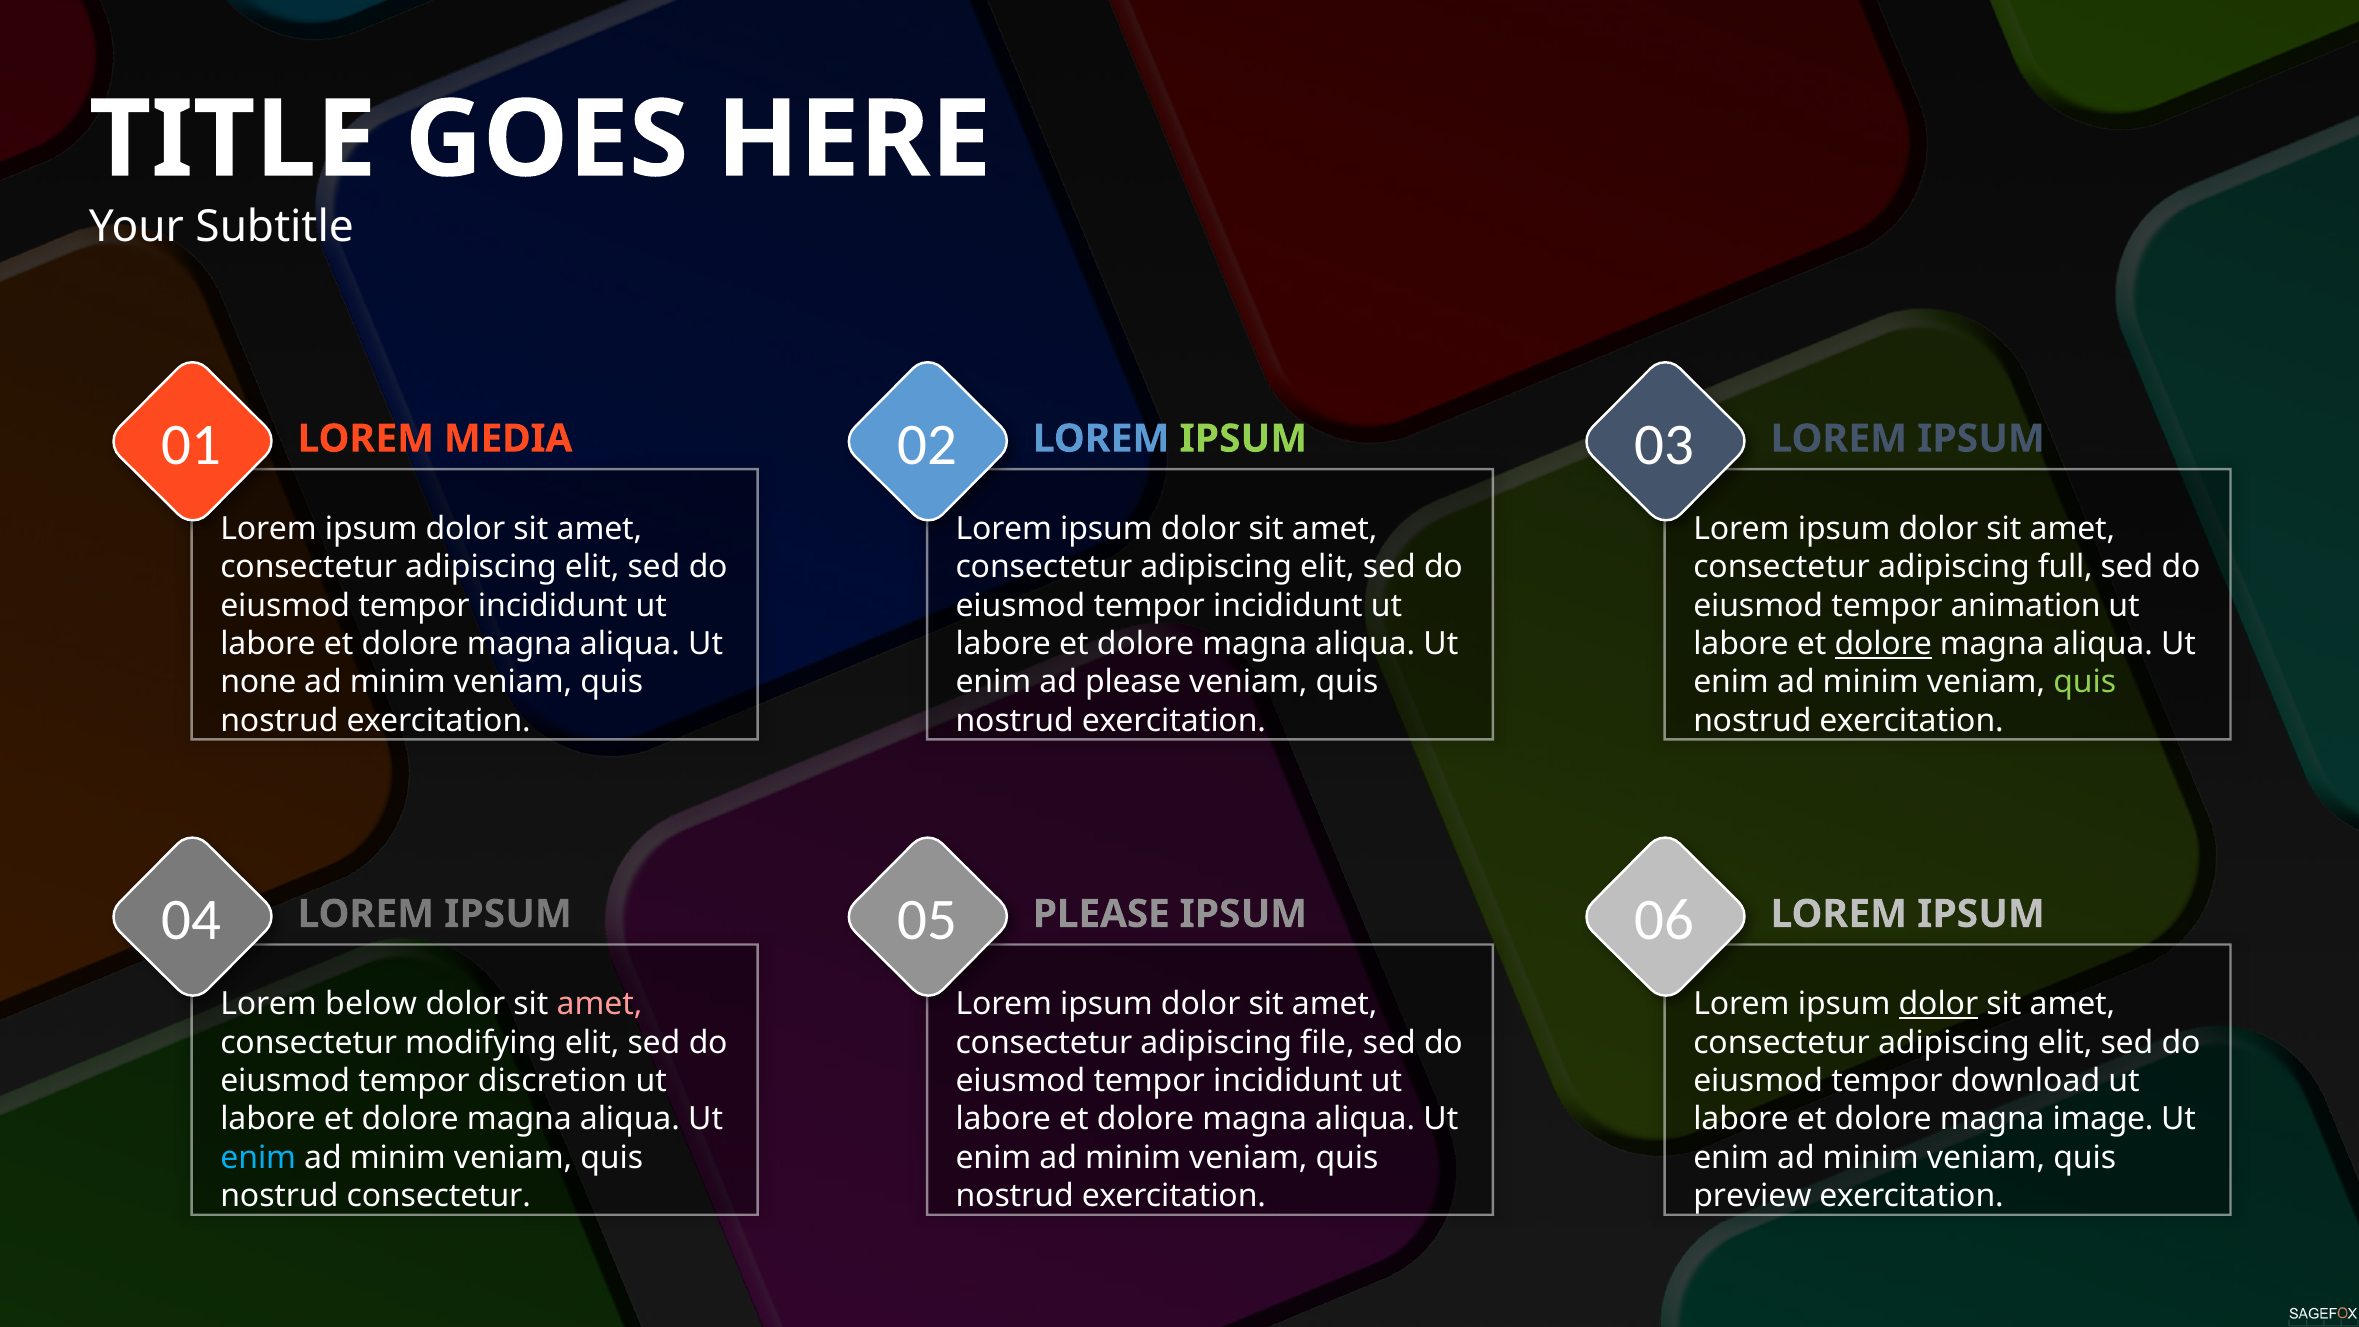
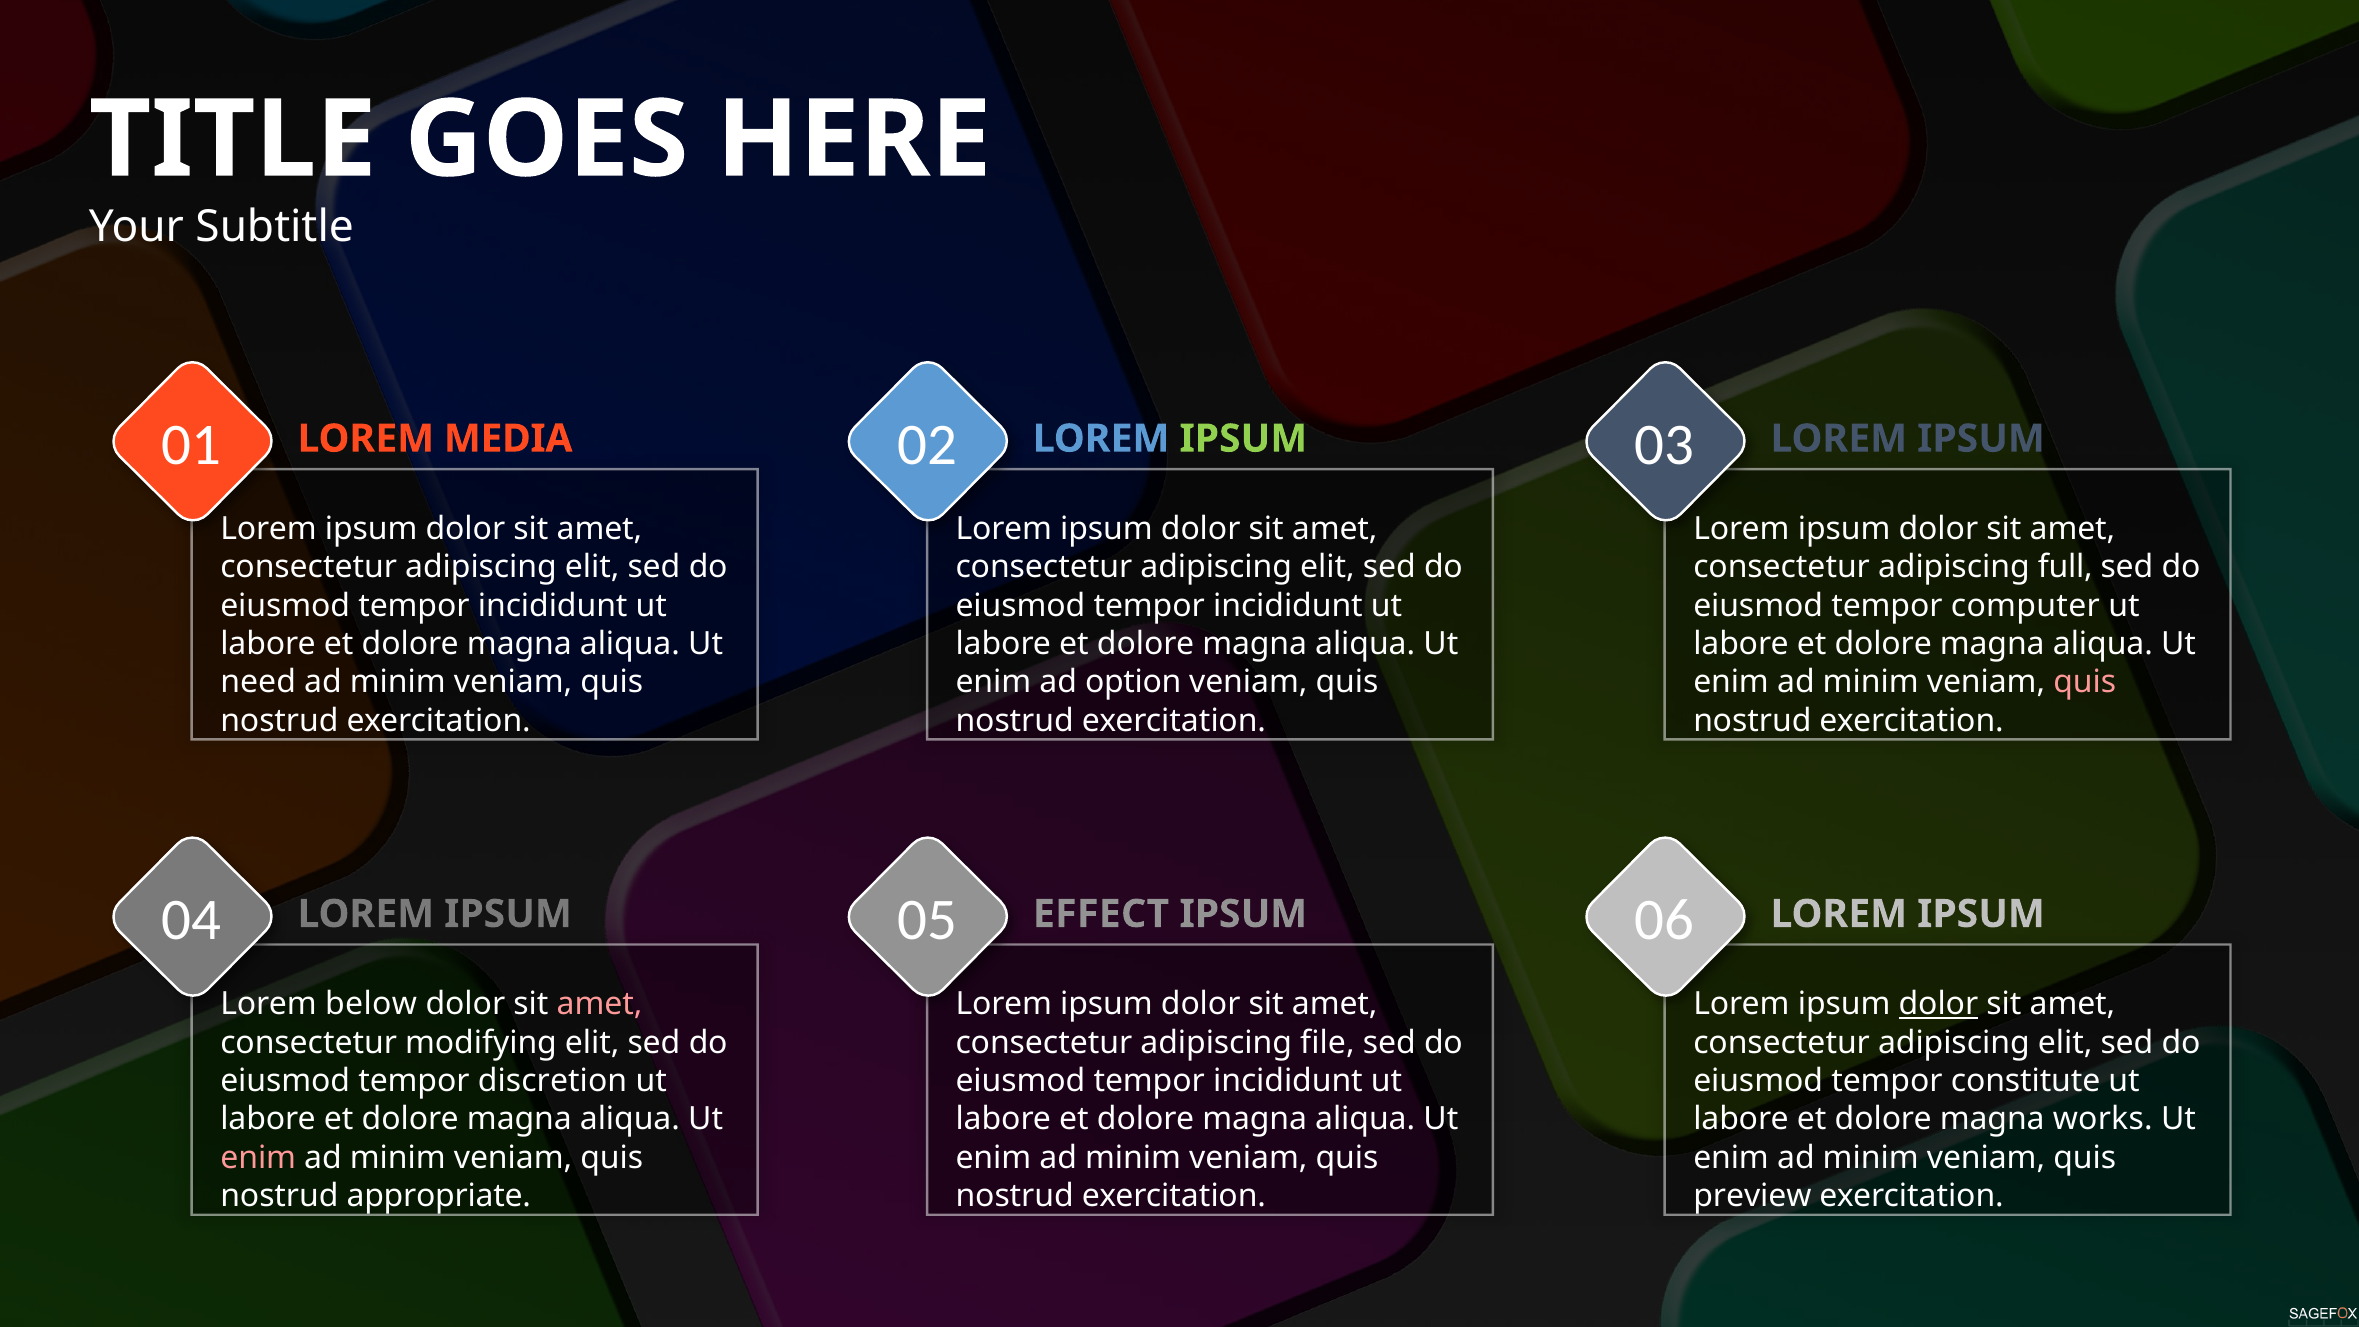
animation: animation -> computer
dolore at (1883, 644) underline: present -> none
none: none -> need
ad please: please -> option
quis at (2085, 682) colour: light green -> pink
04 PLEASE: PLEASE -> EFFECT
download: download -> constitute
image: image -> works
enim at (258, 1158) colour: light blue -> pink
nostrud consectetur: consectetur -> appropriate
